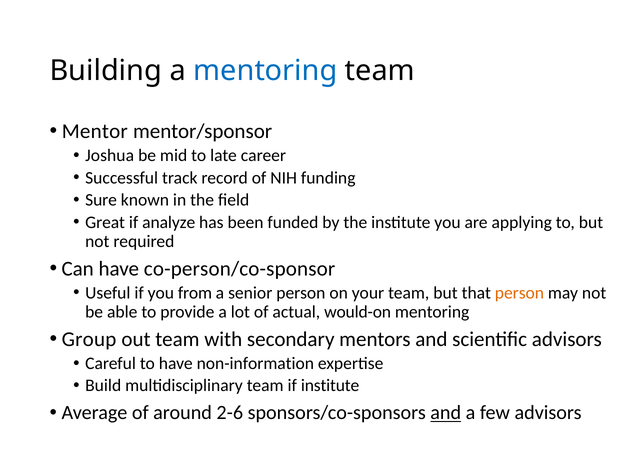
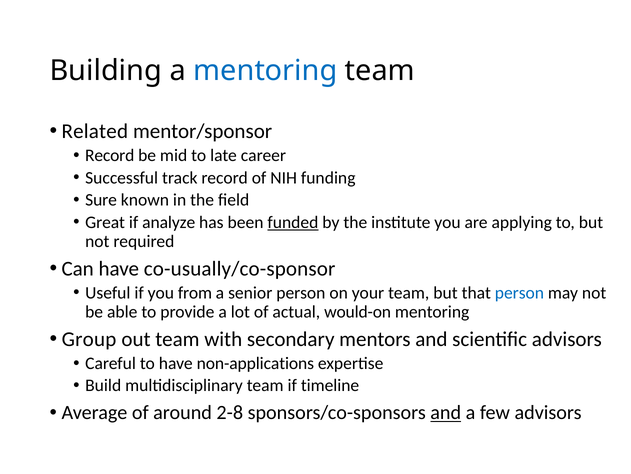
Mentor: Mentor -> Related
Joshua at (110, 155): Joshua -> Record
funded underline: none -> present
co-person/co-sponsor: co-person/co-sponsor -> co-usually/co-sponsor
person at (519, 292) colour: orange -> blue
non-information: non-information -> non-applications
if institute: institute -> timeline
2-6: 2-6 -> 2-8
